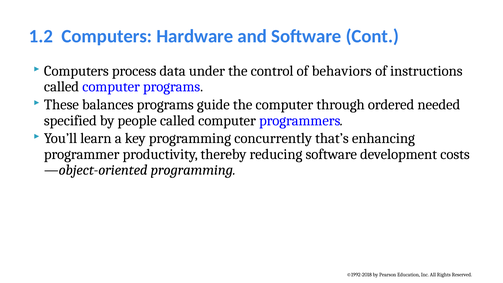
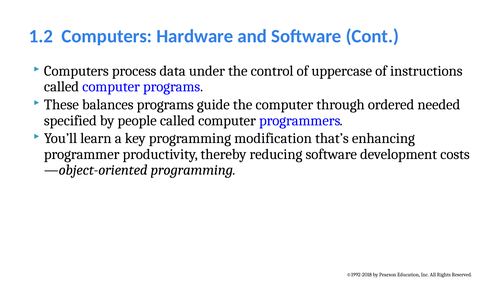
behaviors: behaviors -> uppercase
concurrently: concurrently -> modification
